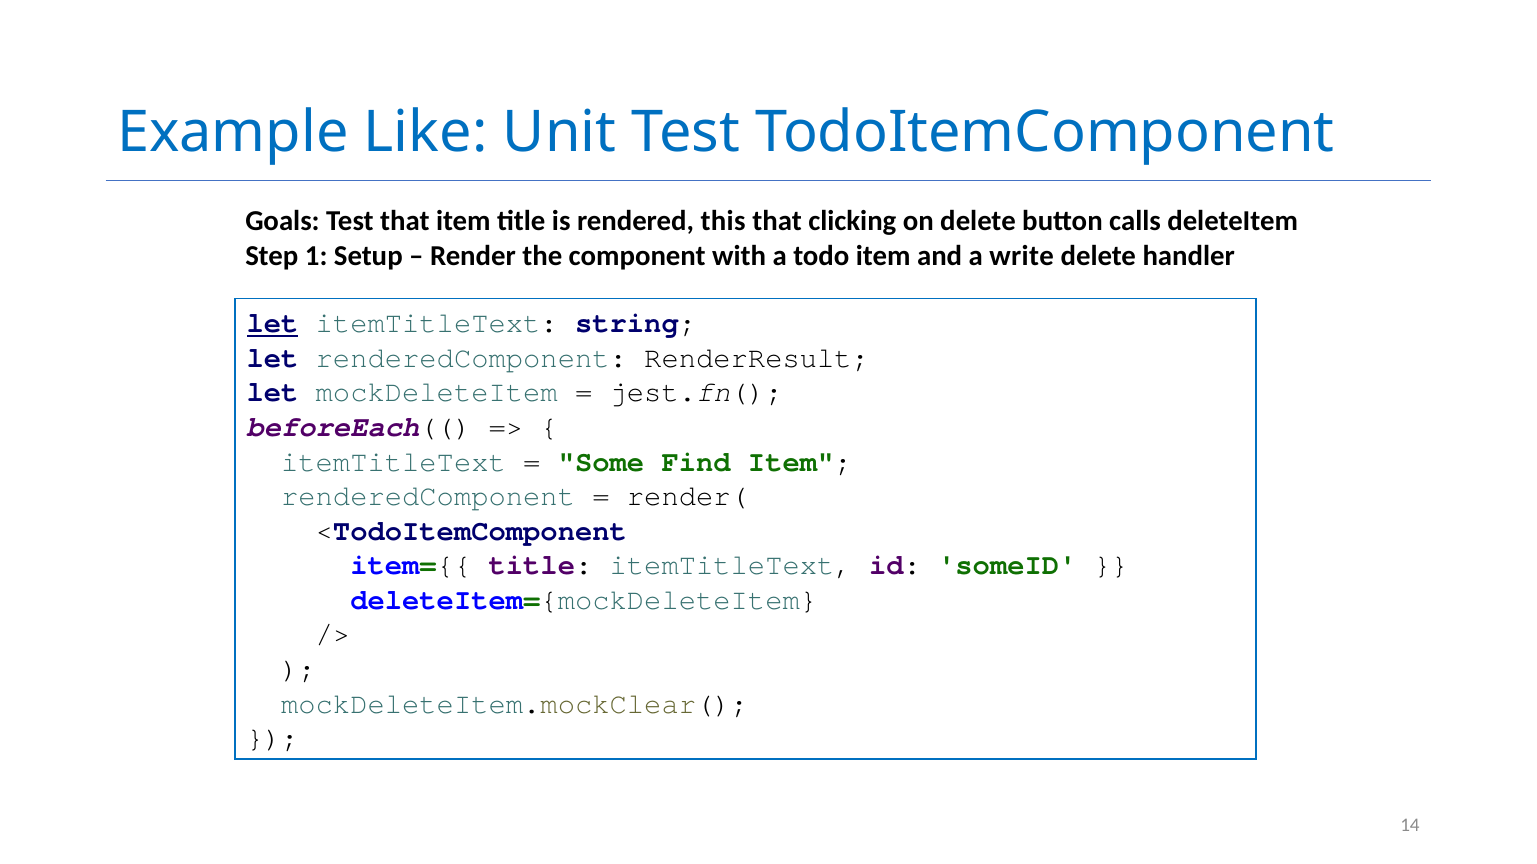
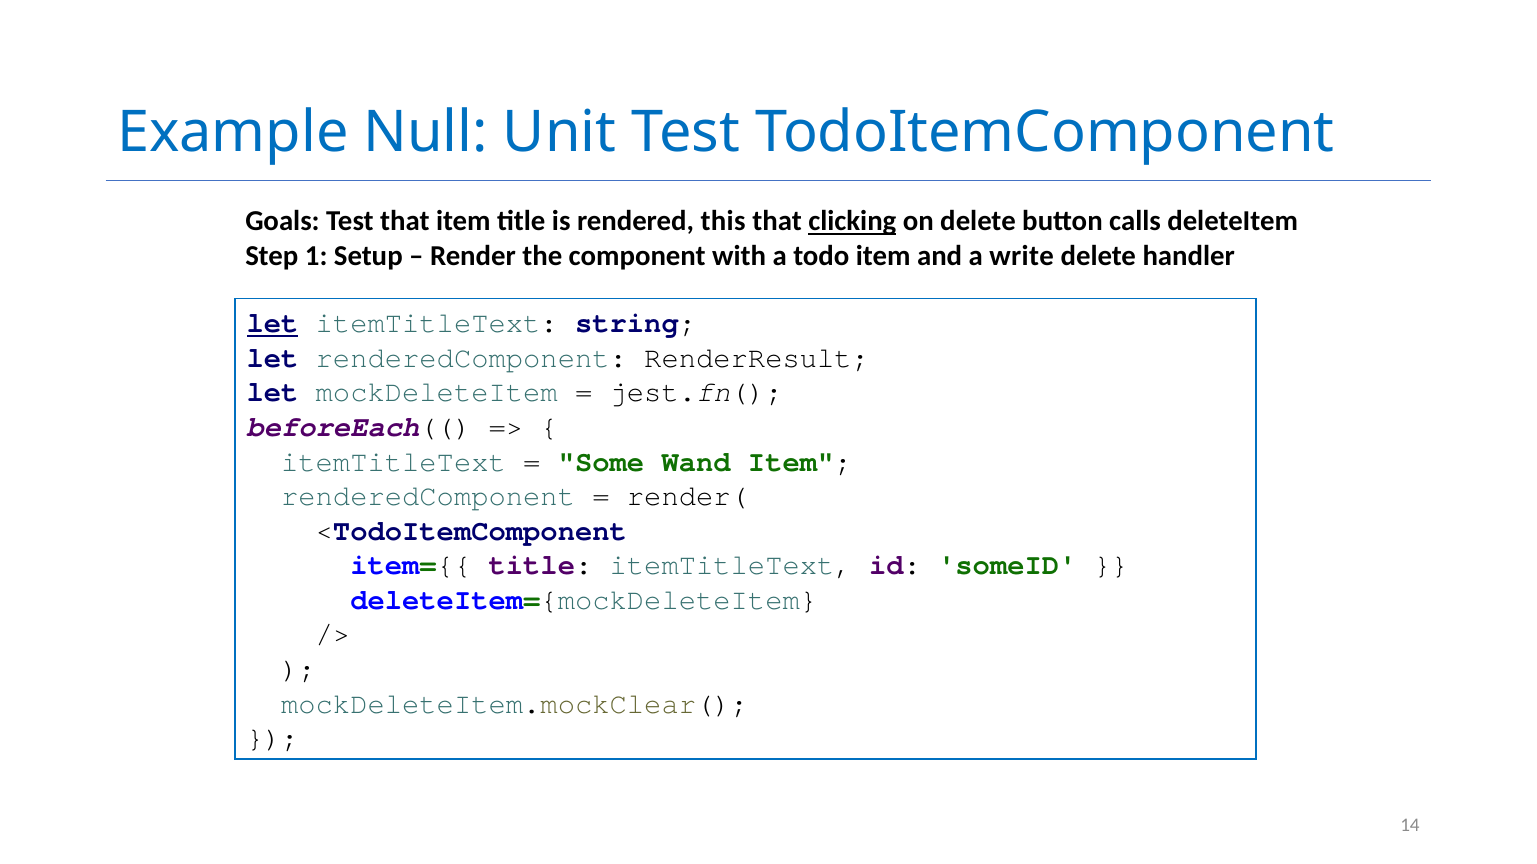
Like: Like -> Null
clicking underline: none -> present
Find: Find -> Wand
